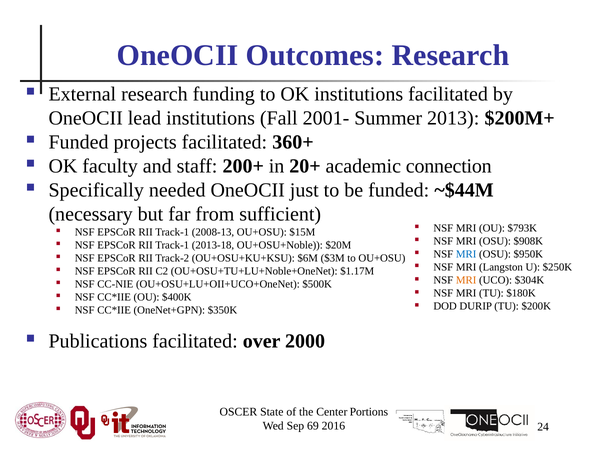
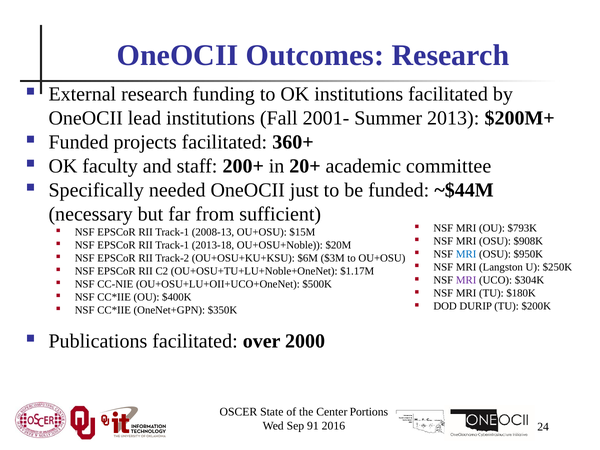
connection: connection -> committee
MRI at (466, 280) colour: orange -> purple
69: 69 -> 91
